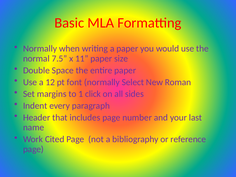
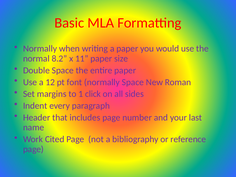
7.5: 7.5 -> 8.2
normally Select: Select -> Space
